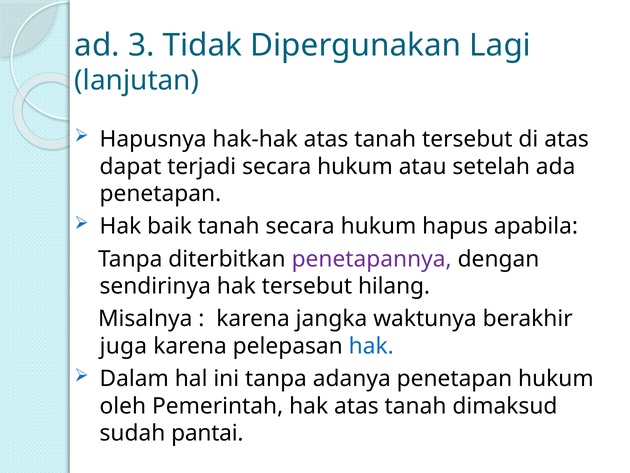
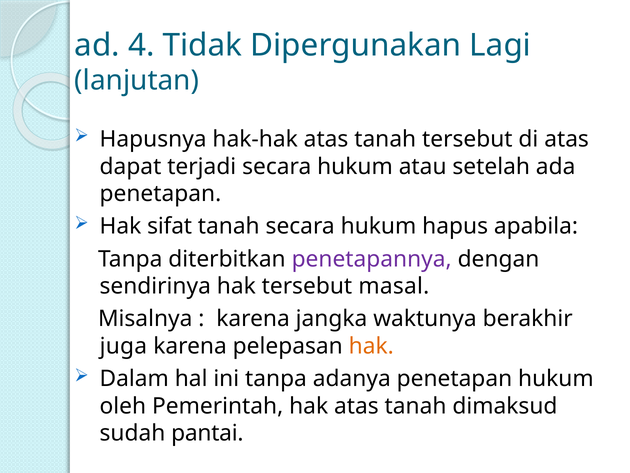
3: 3 -> 4
baik: baik -> sifat
hilang: hilang -> masal
hak at (371, 346) colour: blue -> orange
